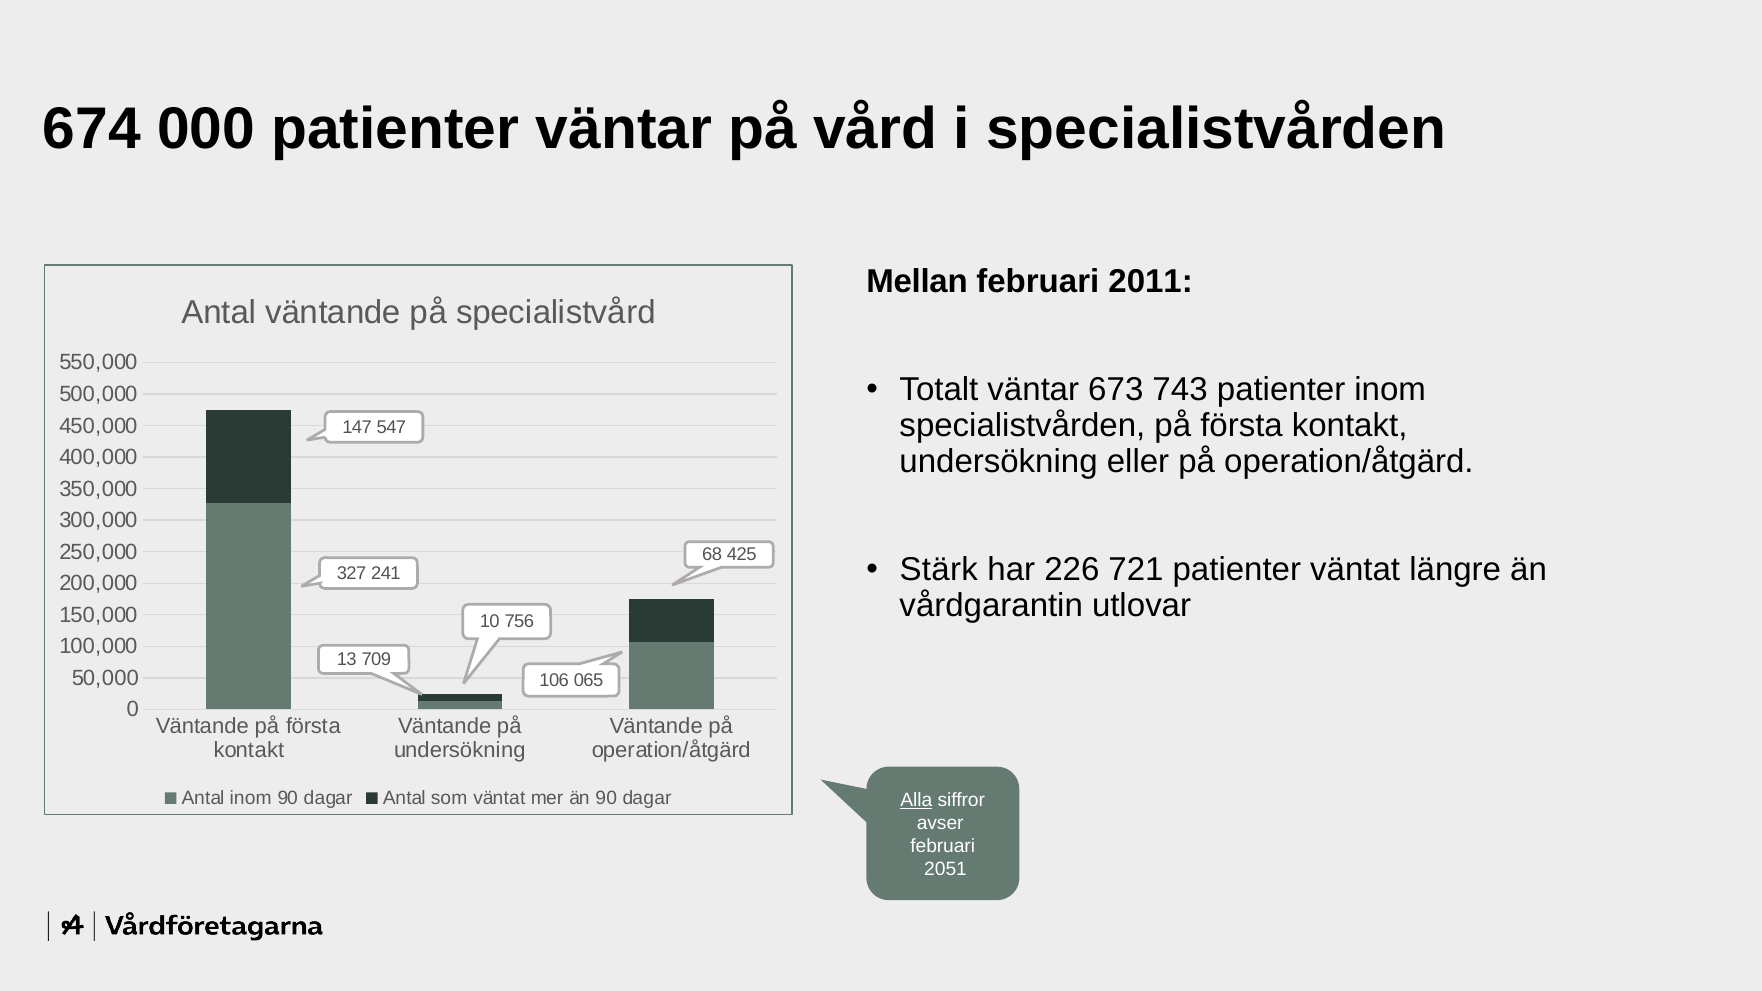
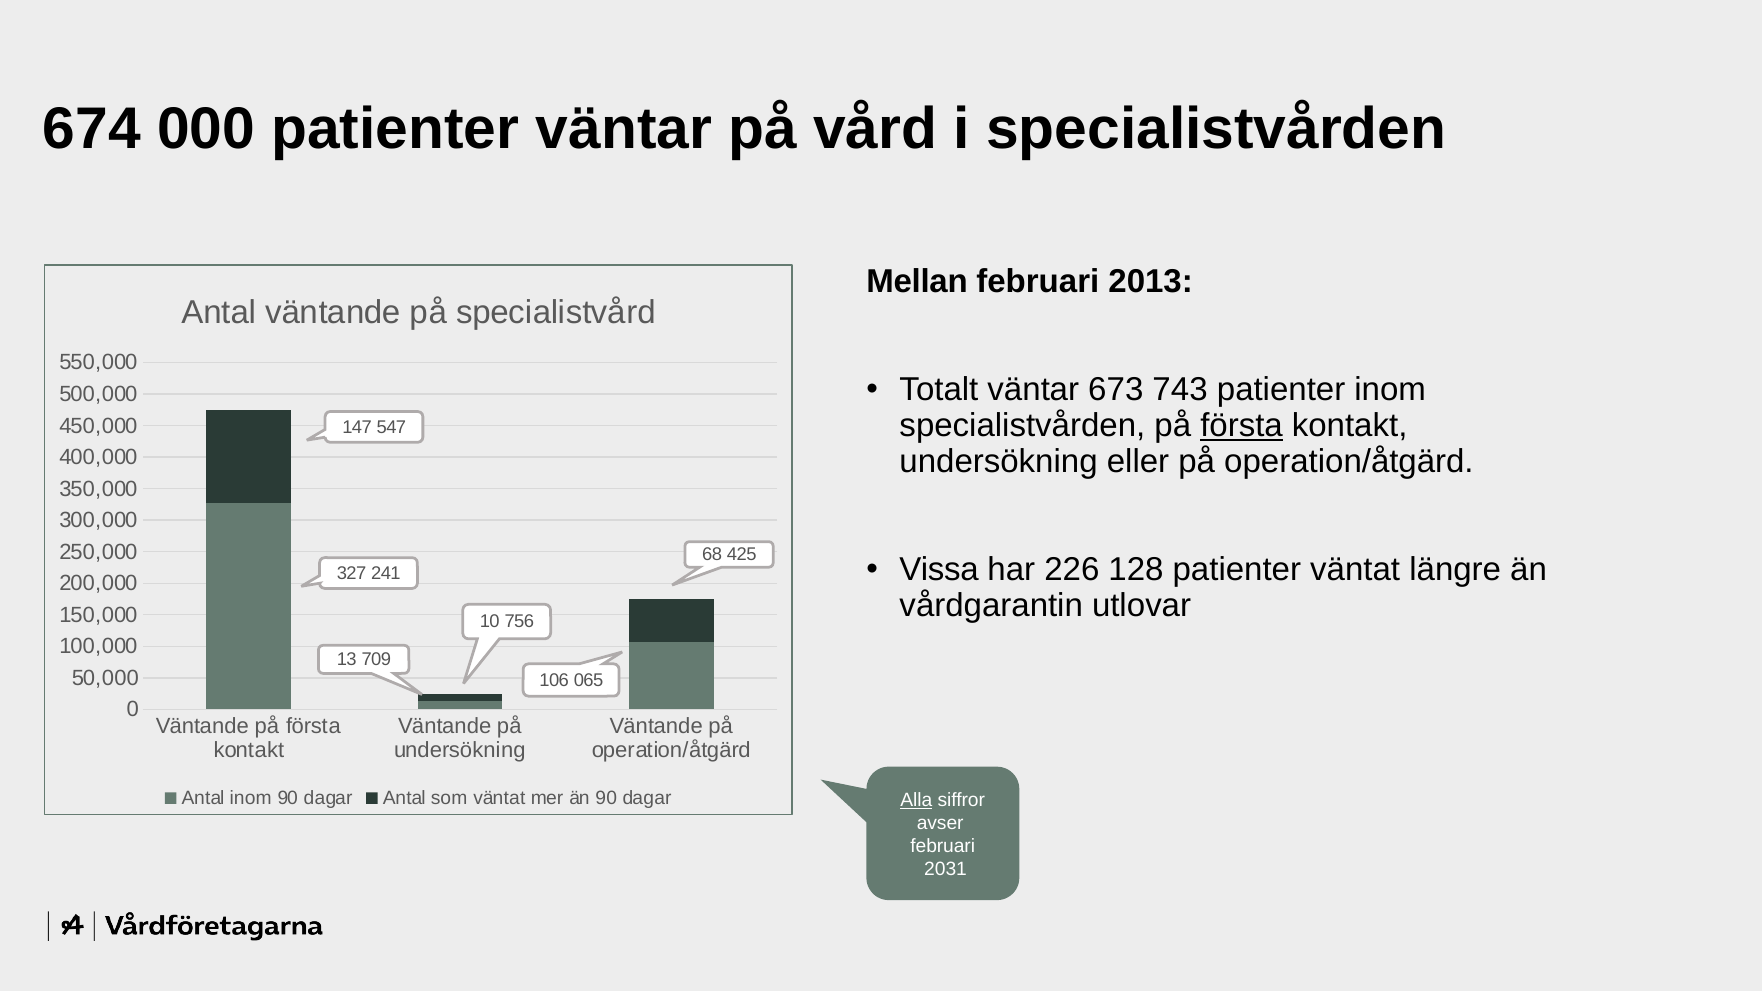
2011: 2011 -> 2013
första at (1242, 426) underline: none -> present
Stärk: Stärk -> Vissa
721: 721 -> 128
2051: 2051 -> 2031
